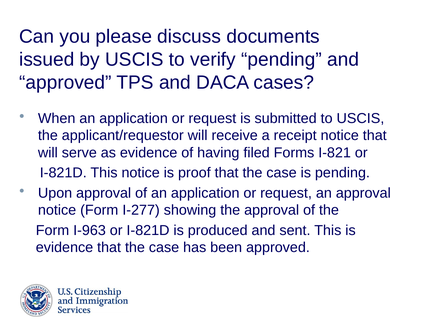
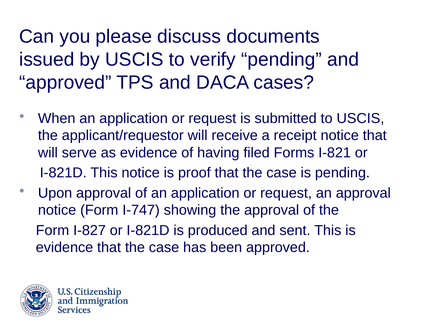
I-277: I-277 -> I-747
I-963: I-963 -> I-827
